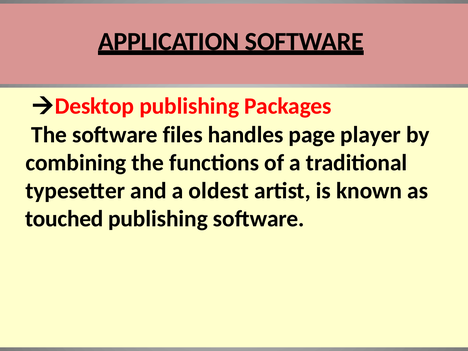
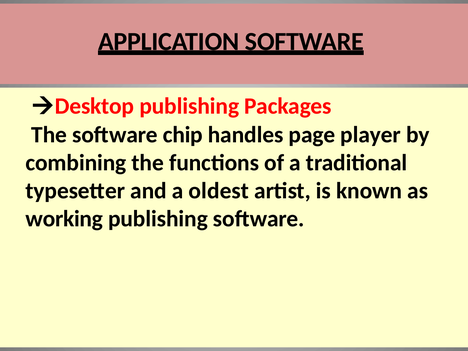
files: files -> chip
touched: touched -> working
